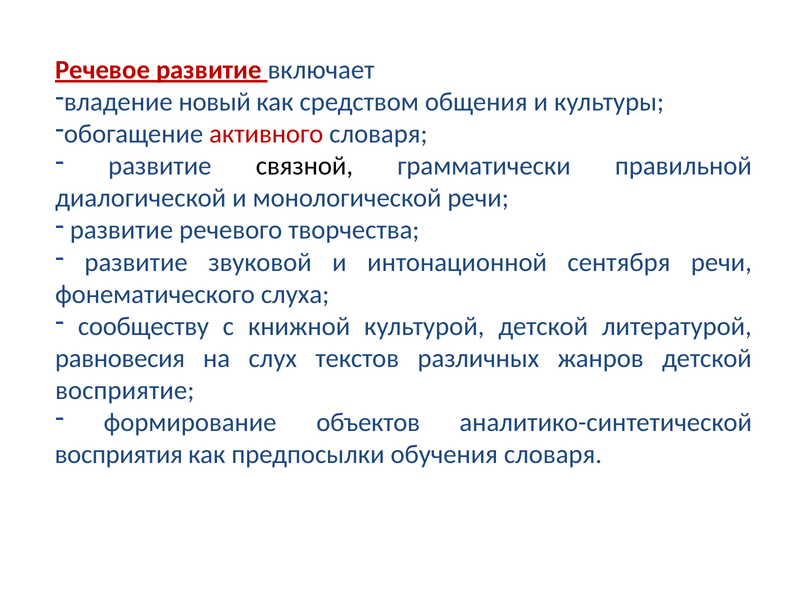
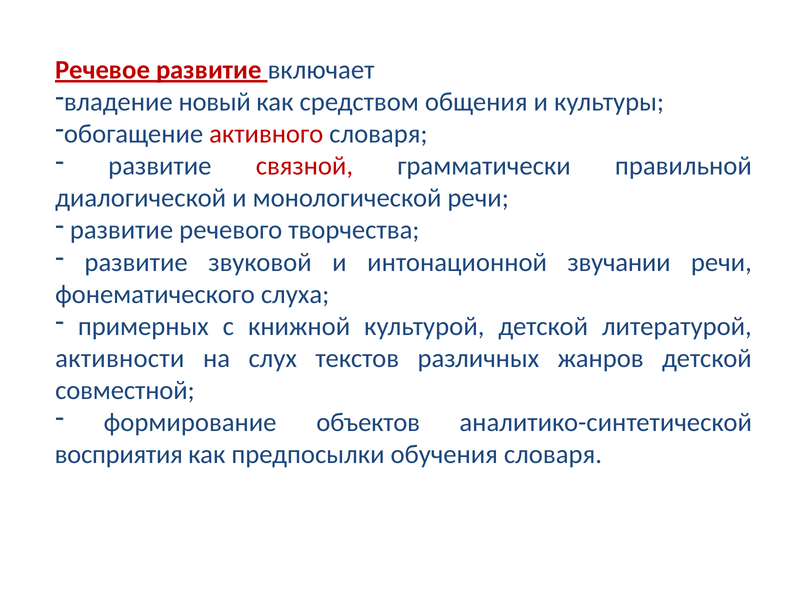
связной colour: black -> red
сентября: сентября -> звучании
сообществу: сообществу -> примерных
равновесия: равновесия -> активности
восприятие: восприятие -> совместной
